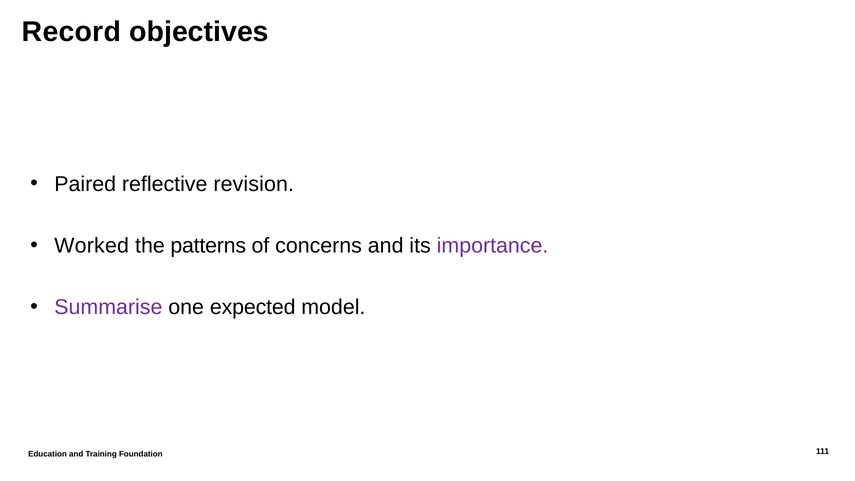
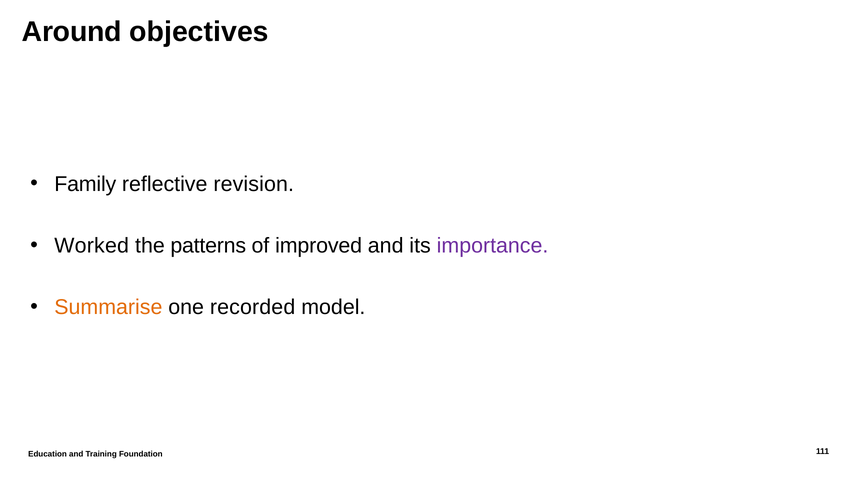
Record: Record -> Around
Paired: Paired -> Family
concerns: concerns -> improved
Summarise colour: purple -> orange
expected: expected -> recorded
